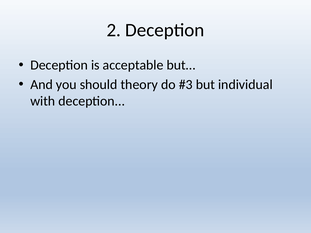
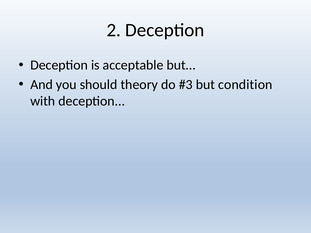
individual: individual -> condition
